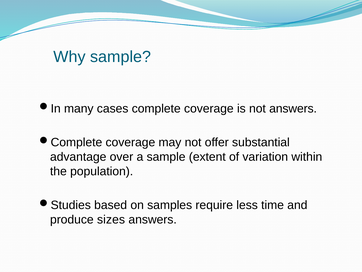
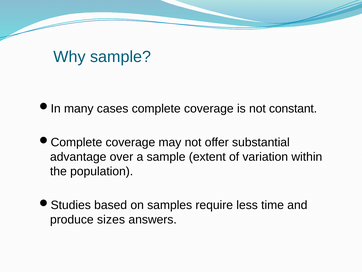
not answers: answers -> constant
